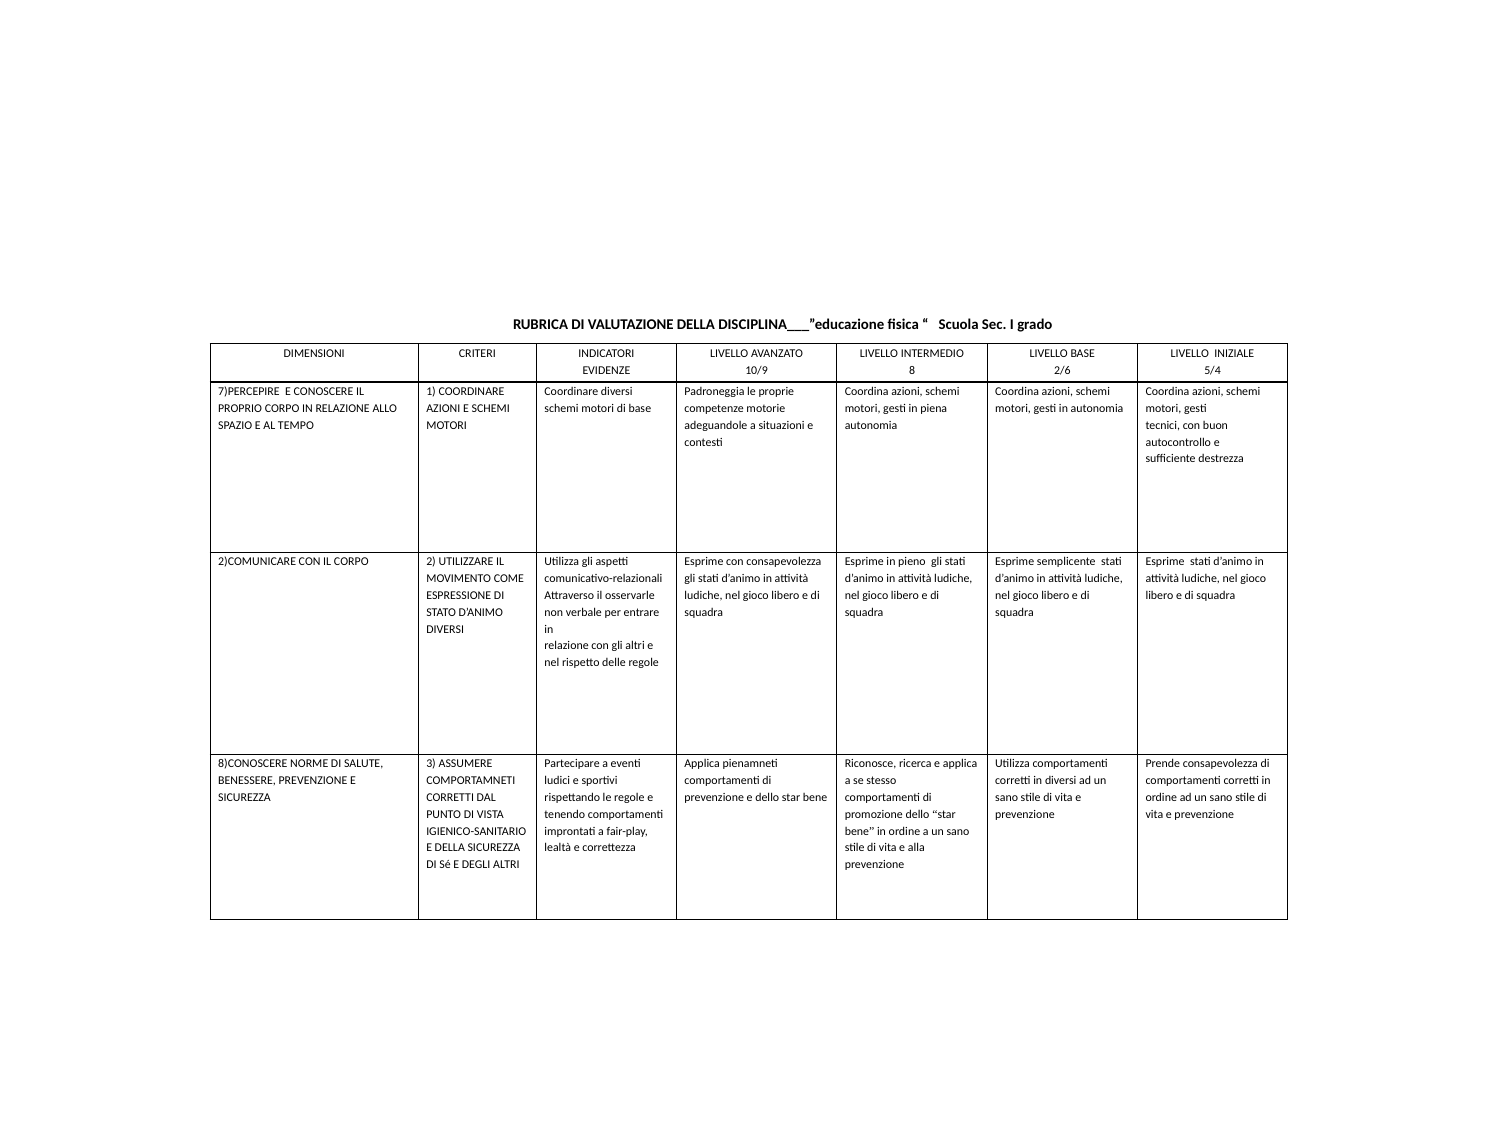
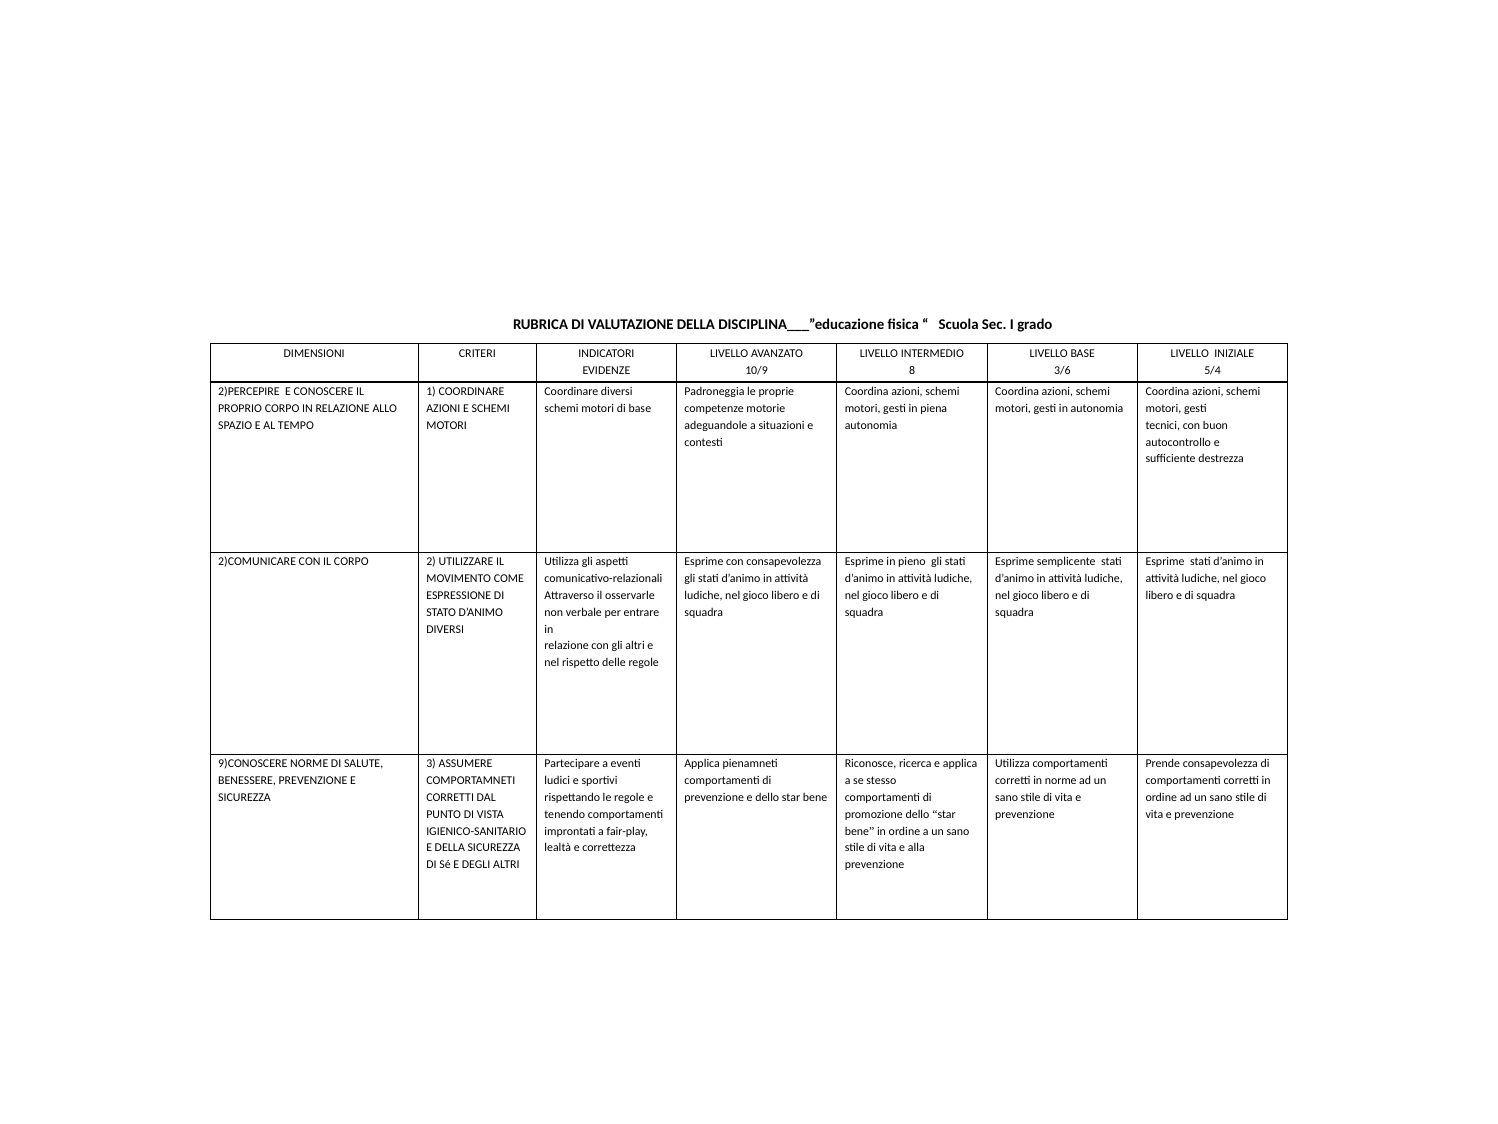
2/6: 2/6 -> 3/6
7)PERCEPIRE: 7)PERCEPIRE -> 2)PERCEPIRE
8)CONOSCERE: 8)CONOSCERE -> 9)CONOSCERE
in diversi: diversi -> norme
